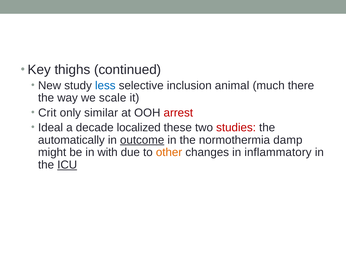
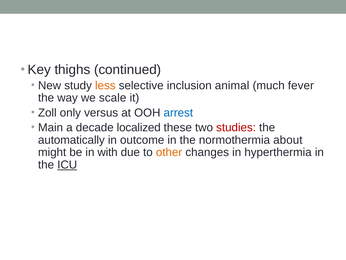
less colour: blue -> orange
there: there -> fever
Crit: Crit -> Zoll
similar: similar -> versus
arrest colour: red -> blue
Ideal: Ideal -> Main
outcome underline: present -> none
damp: damp -> about
inflammatory: inflammatory -> hyperthermia
